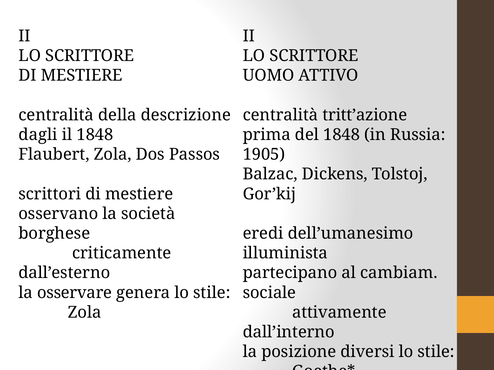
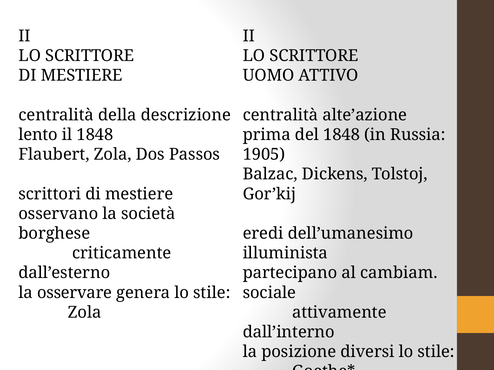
tritt’azione: tritt’azione -> alte’azione
dagli: dagli -> lento
